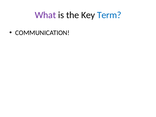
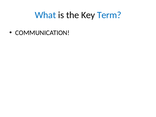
What colour: purple -> blue
